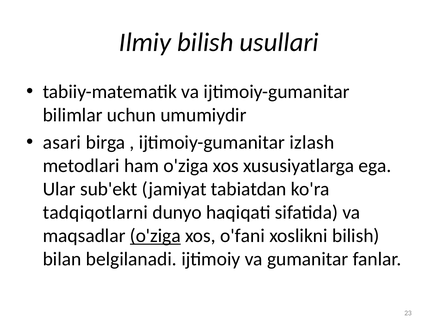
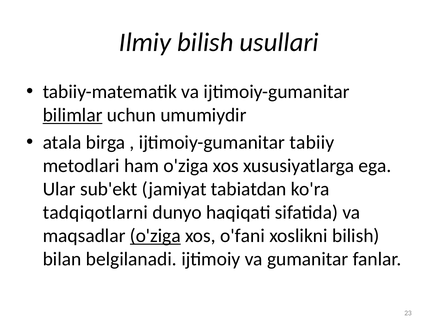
bilimlar underline: none -> present
asari: asari -> atala
izlash: izlash -> tabiiy
